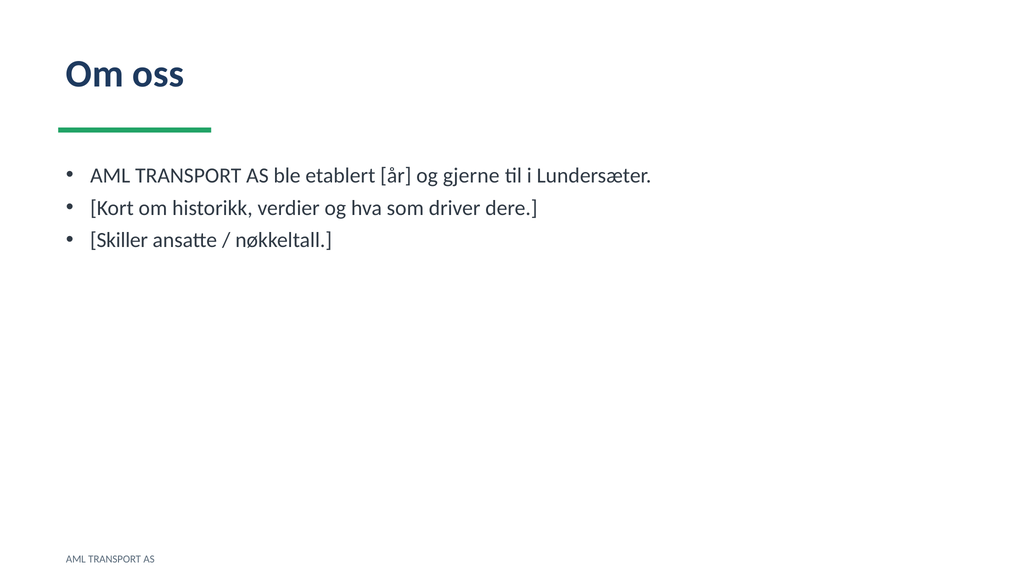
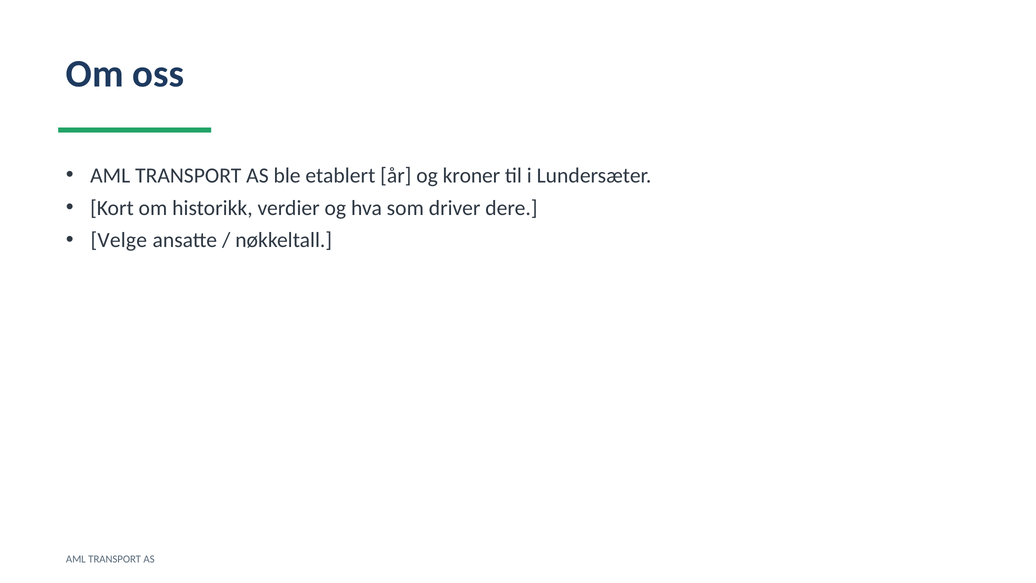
gjerne: gjerne -> kroner
Skiller: Skiller -> Velge
